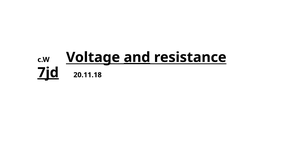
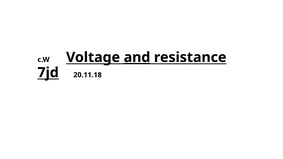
7jd underline: present -> none
